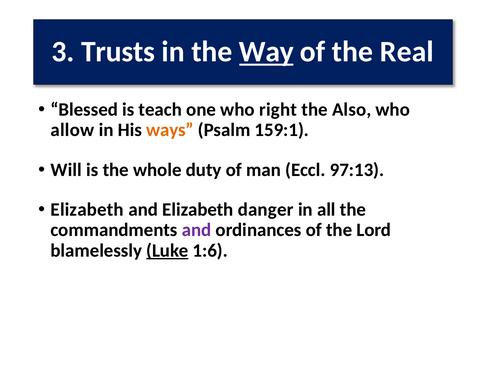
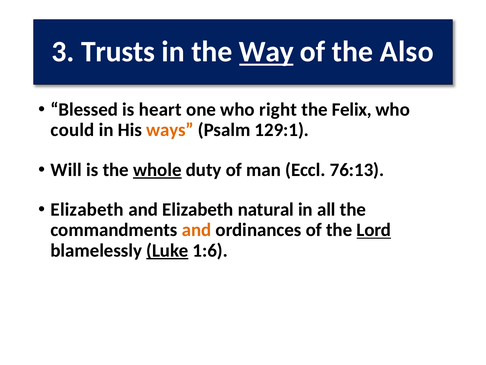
Real: Real -> Also
teach: teach -> heart
Also: Also -> Felix
allow: allow -> could
159:1: 159:1 -> 129:1
whole underline: none -> present
97:13: 97:13 -> 76:13
danger: danger -> natural
and at (196, 230) colour: purple -> orange
Lord underline: none -> present
